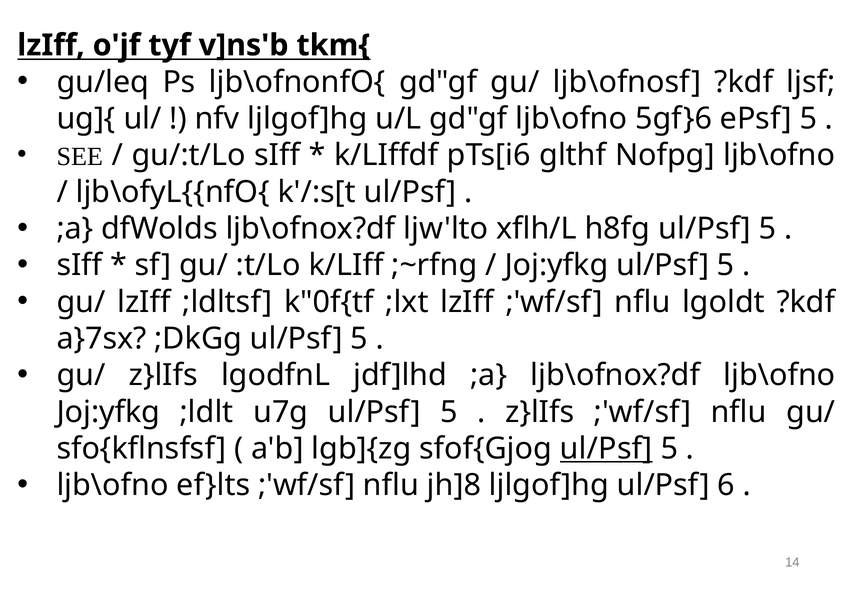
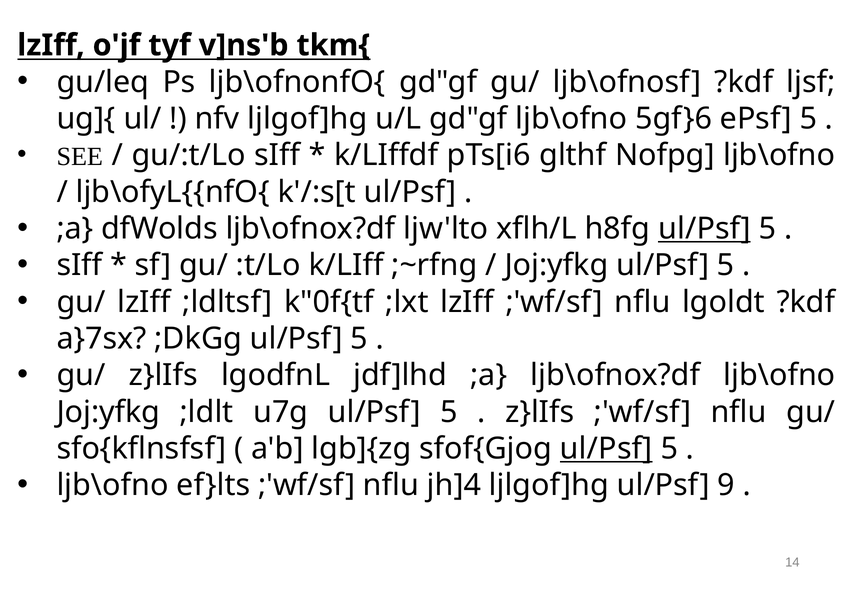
ul/Psf at (704, 228) underline: none -> present
jh]8: jh]8 -> jh]4
6: 6 -> 9
